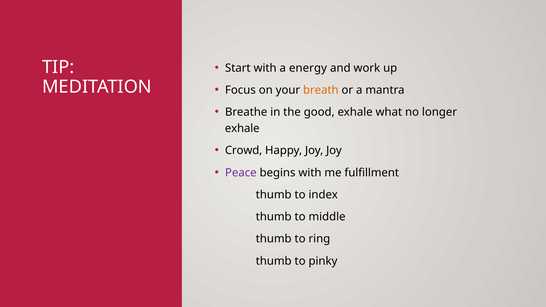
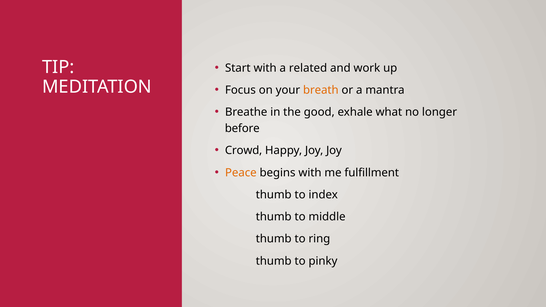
energy: energy -> related
exhale at (242, 129): exhale -> before
Peace colour: purple -> orange
